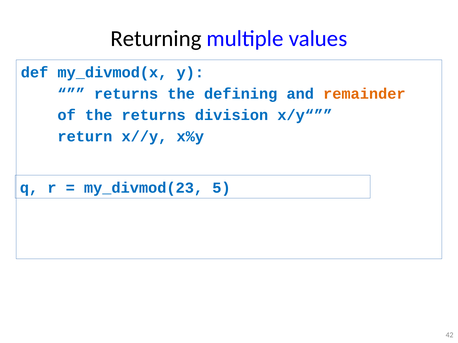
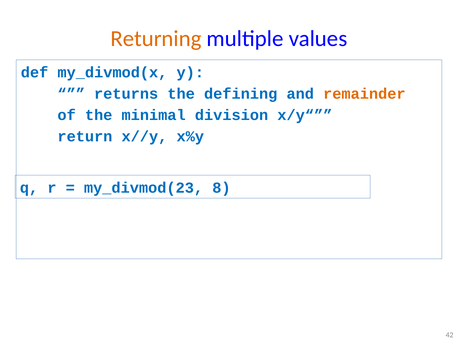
Returning colour: black -> orange
the returns: returns -> minimal
5: 5 -> 8
